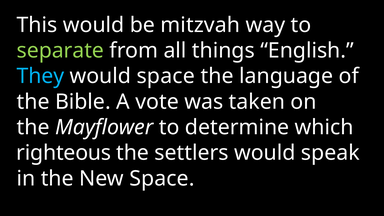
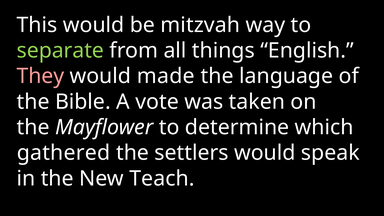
They colour: light blue -> pink
would space: space -> made
righteous: righteous -> gathered
New Space: Space -> Teach
